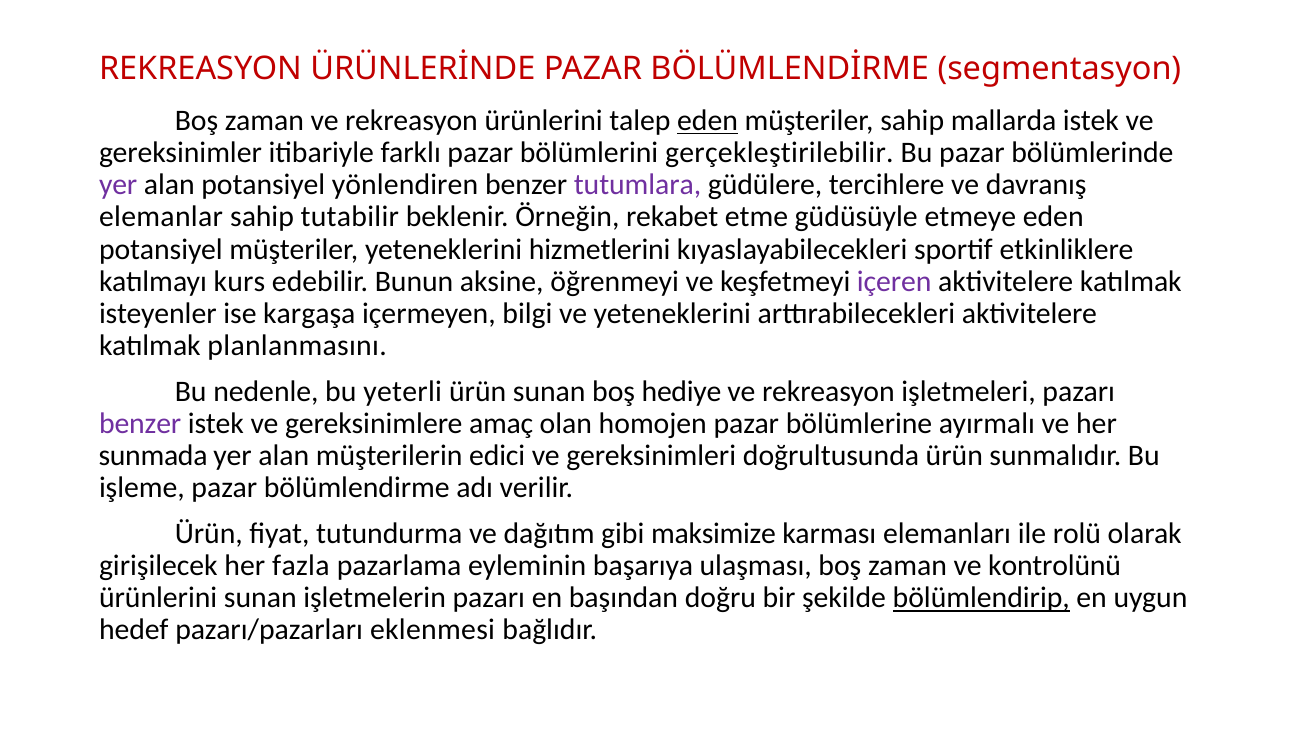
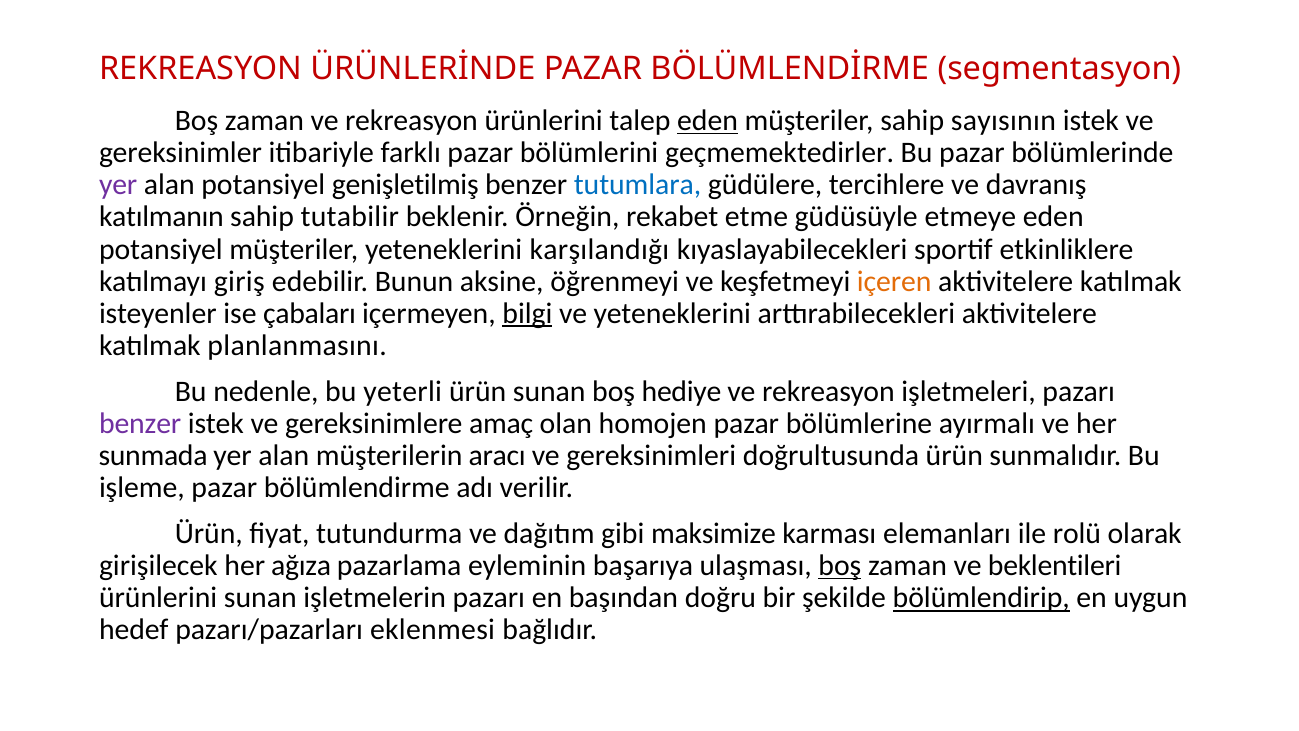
mallarda: mallarda -> sayısının
gerçekleştirilebilir: gerçekleştirilebilir -> geçmemektedirler
yönlendiren: yönlendiren -> genişletilmiş
tutumlara colour: purple -> blue
elemanlar: elemanlar -> katılmanın
hizmetlerini: hizmetlerini -> karşılandığı
kurs: kurs -> giriş
içeren colour: purple -> orange
kargaşa: kargaşa -> çabaları
bilgi underline: none -> present
edici: edici -> aracı
fazla: fazla -> ağıza
boş at (840, 565) underline: none -> present
kontrolünü: kontrolünü -> beklentileri
